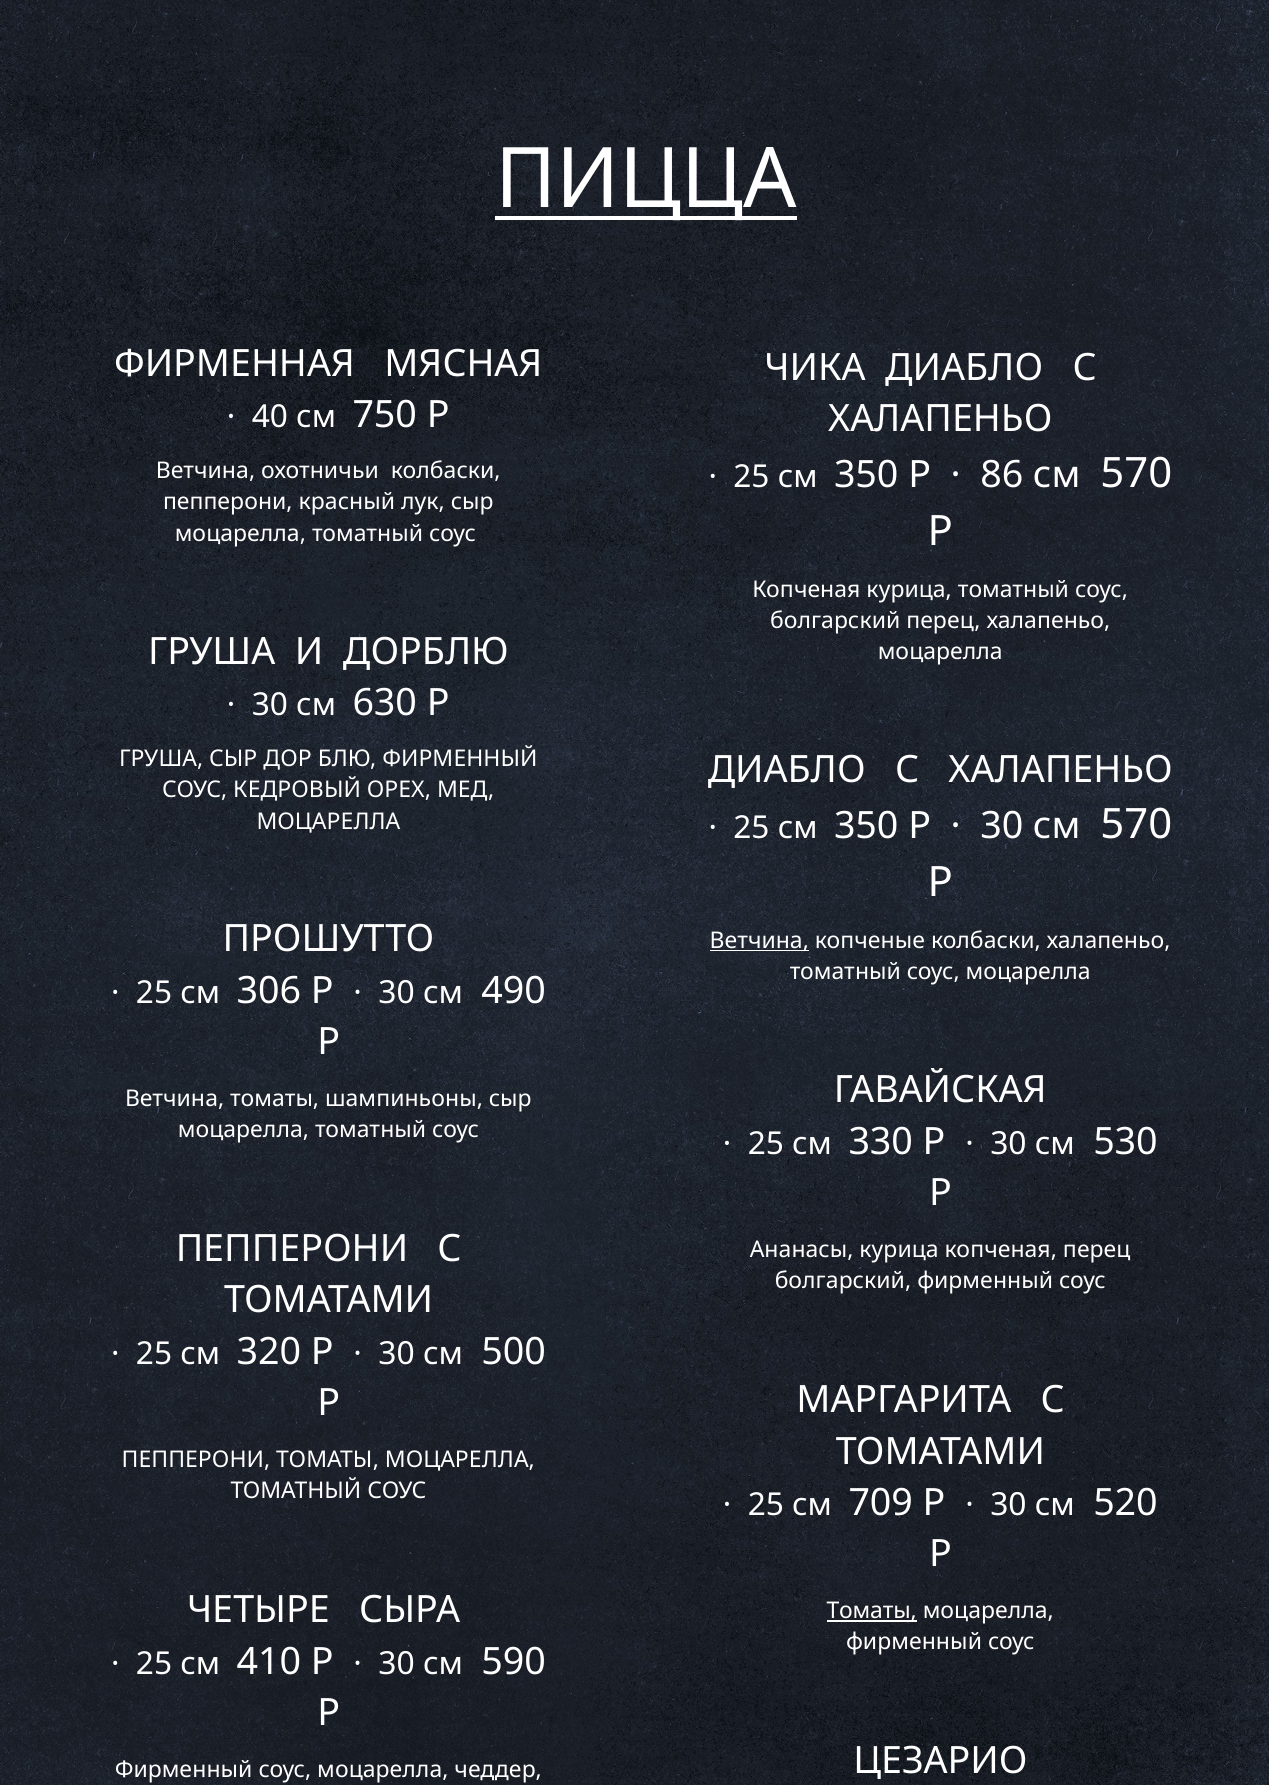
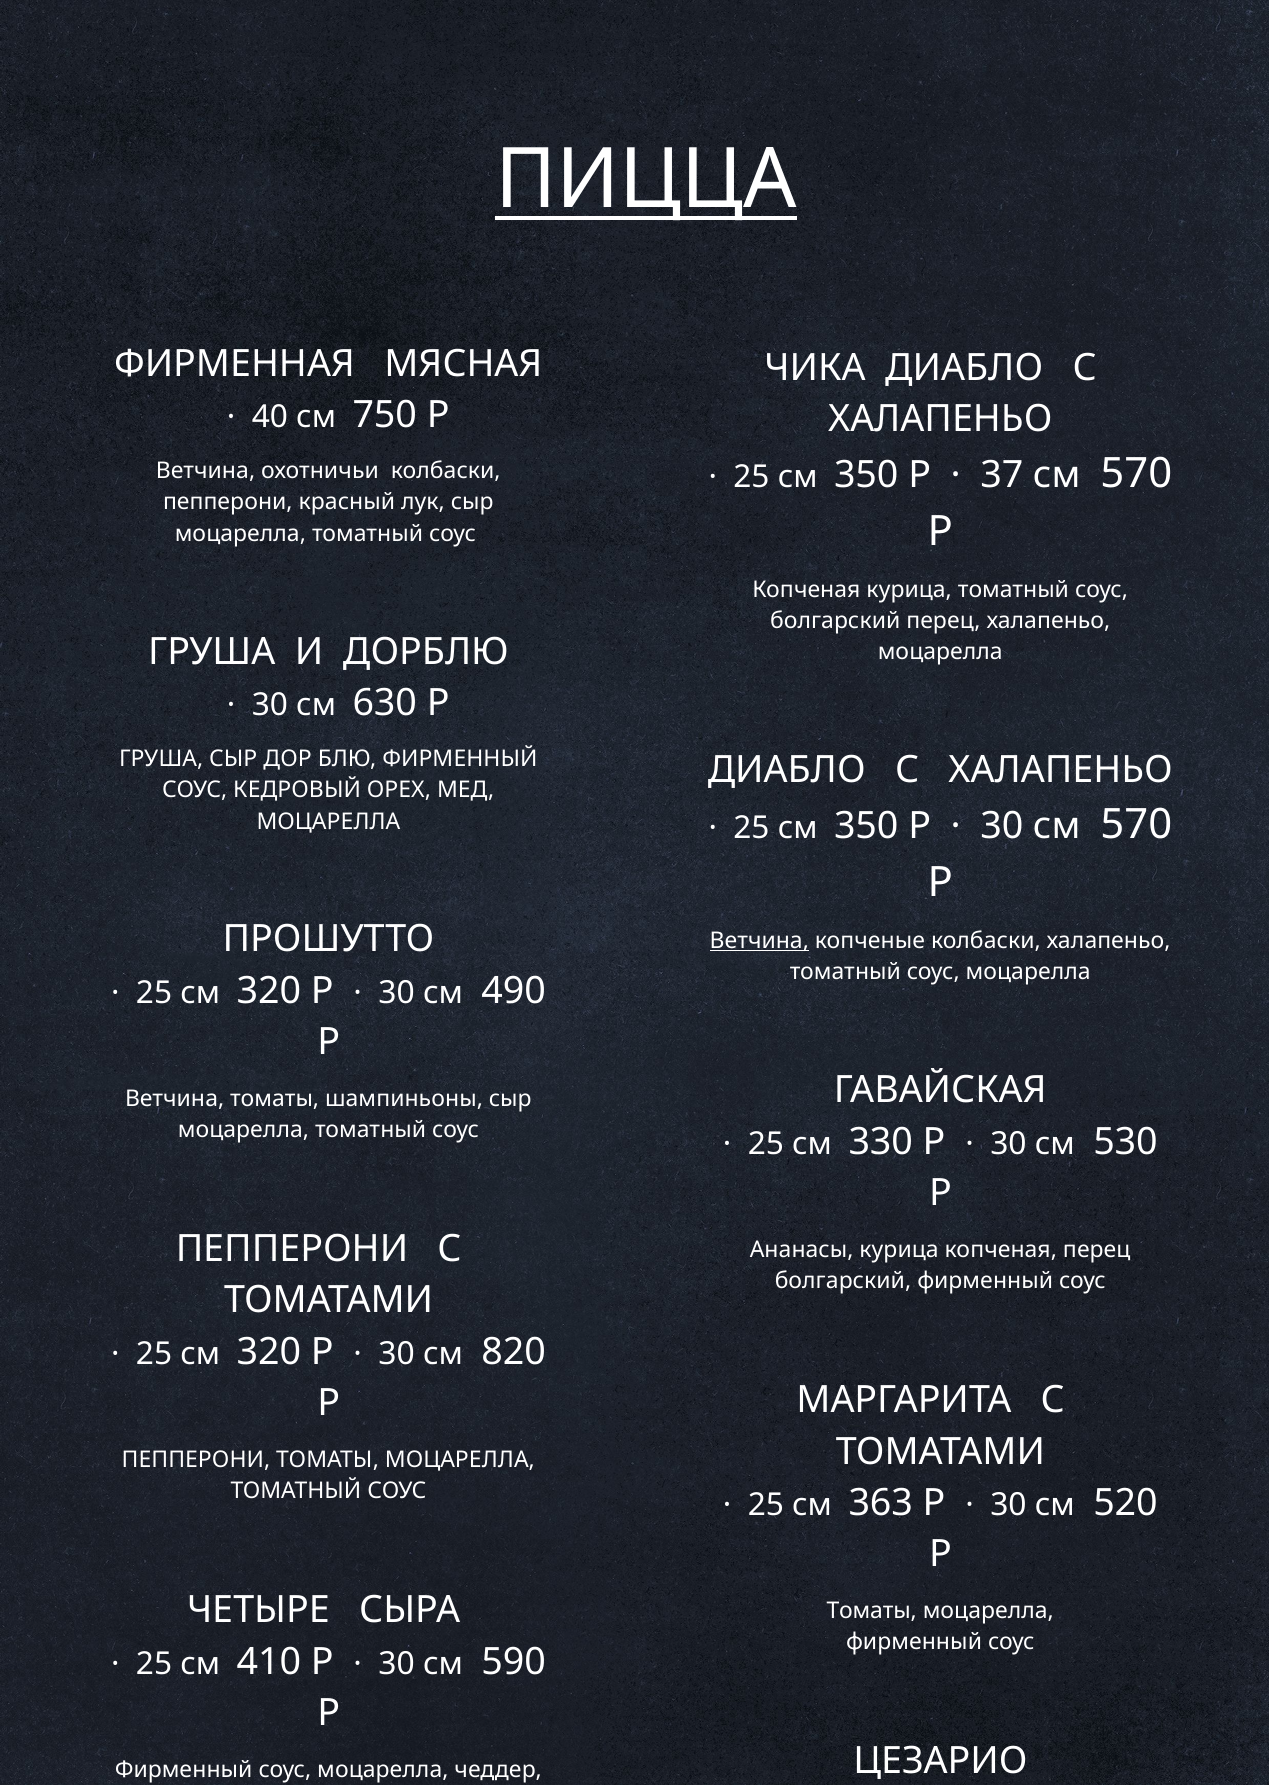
86: 86 -> 37
306 at (269, 991): 306 -> 320
500: 500 -> 820
709: 709 -> 363
Томаты at (872, 1611) underline: present -> none
